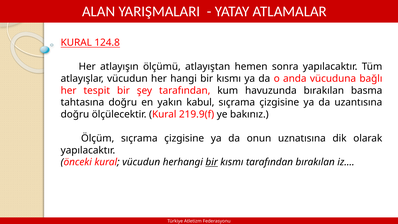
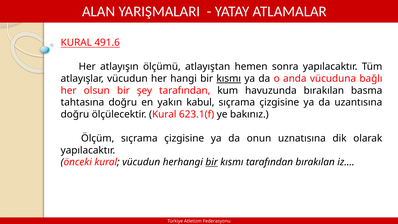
124.8: 124.8 -> 491.6
kısmı at (229, 79) underline: none -> present
tespit: tespit -> olsun
219.9(f: 219.9(f -> 623.1(f
